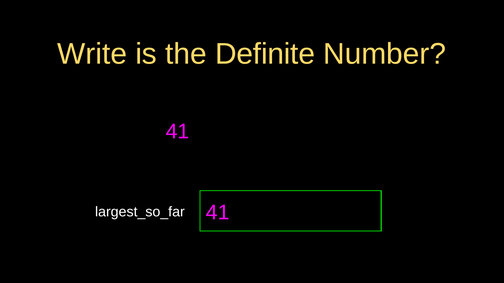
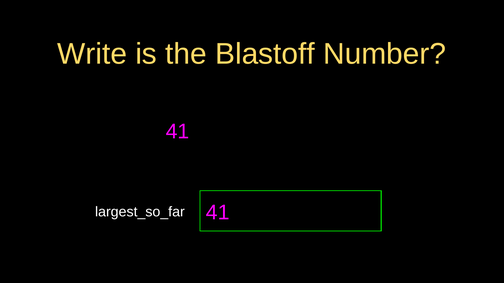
Definite: Definite -> Blastoff
